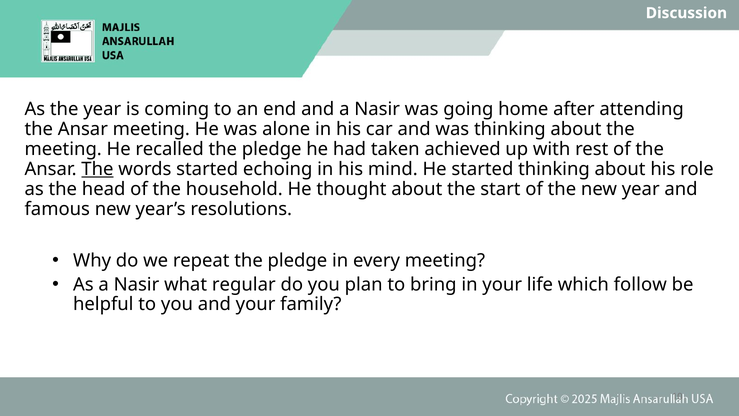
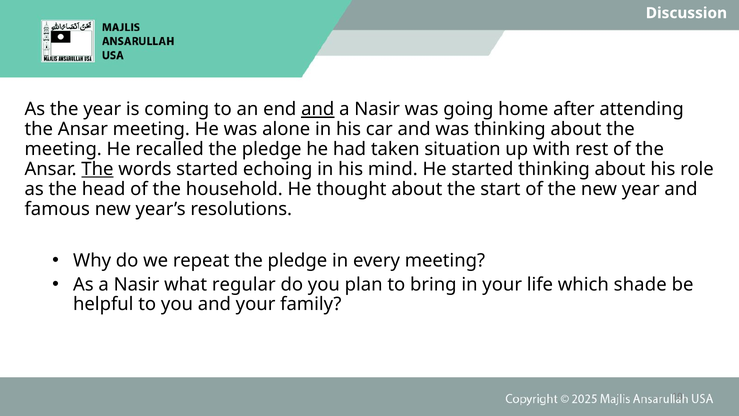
and at (318, 109) underline: none -> present
achieved: achieved -> situation
follow: follow -> shade
